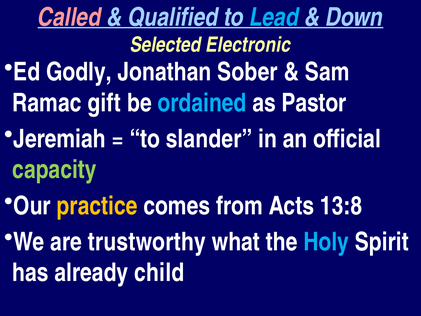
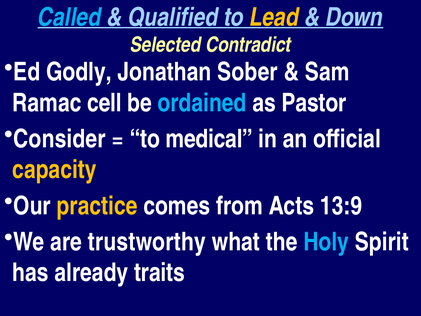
Called colour: pink -> light blue
Lead colour: light blue -> yellow
Electronic: Electronic -> Contradict
gift: gift -> cell
Jeremiah: Jeremiah -> Consider
slander: slander -> medical
capacity colour: light green -> yellow
13:8: 13:8 -> 13:9
child: child -> traits
